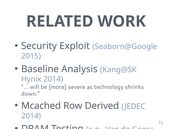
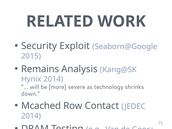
Baseline: Baseline -> Remains
Derived: Derived -> Contact
